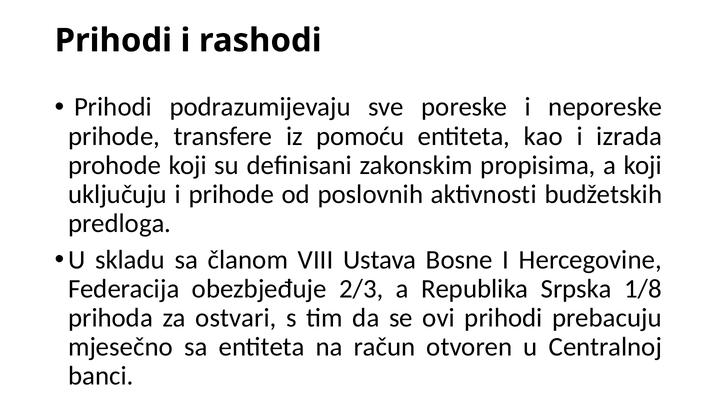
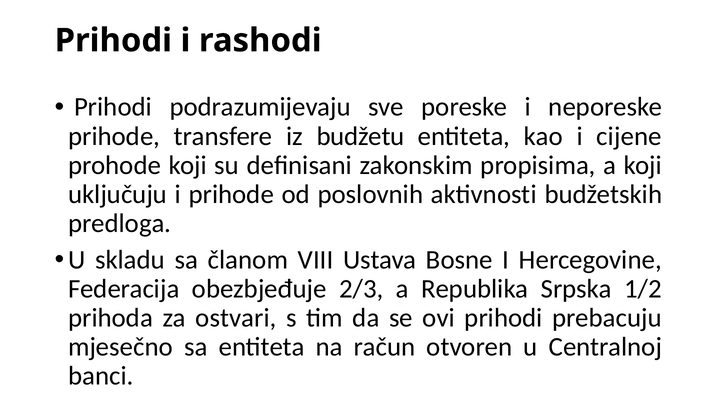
pomoću: pomoću -> budžetu
izrada: izrada -> cijene
1/8: 1/8 -> 1/2
